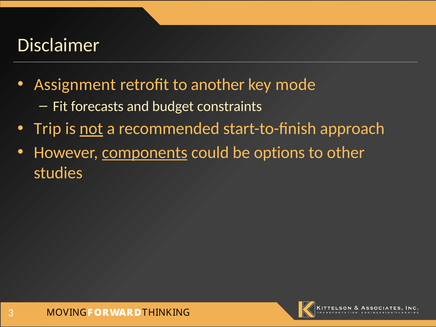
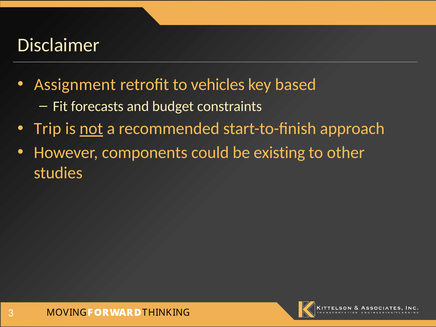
another: another -> vehicles
mode: mode -> based
components underline: present -> none
options: options -> existing
